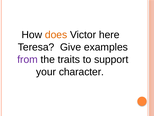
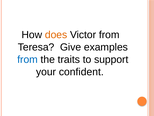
Victor here: here -> from
from at (28, 59) colour: purple -> blue
character: character -> confident
